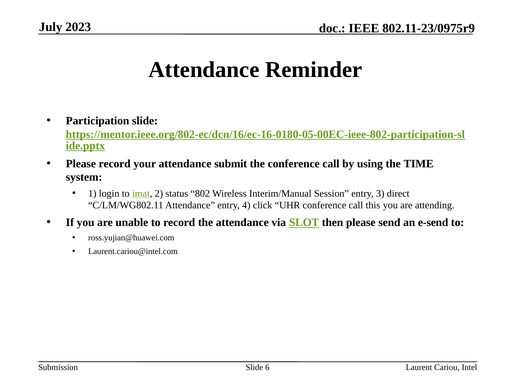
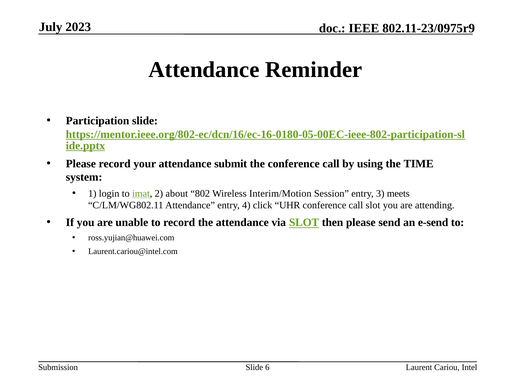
status: status -> about
Interim/Manual: Interim/Manual -> Interim/Motion
direct: direct -> meets
call this: this -> slot
